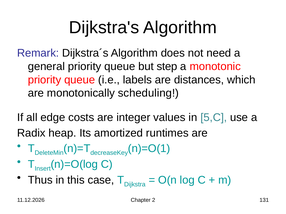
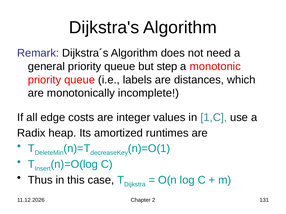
scheduling: scheduling -> incomplete
5,C: 5,C -> 1,C
